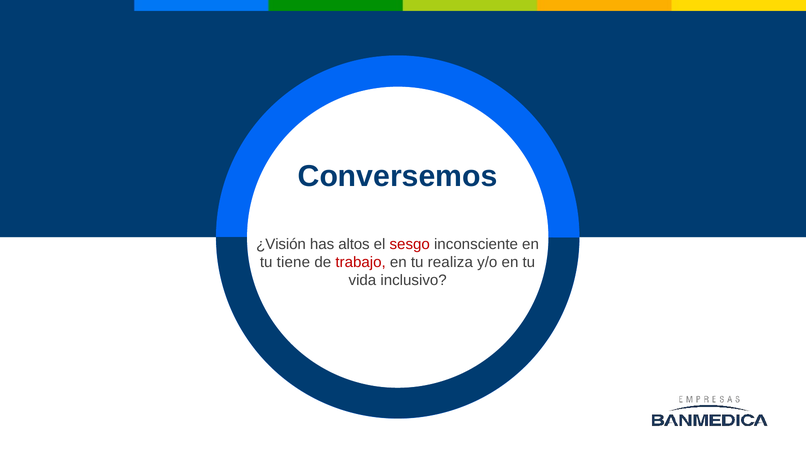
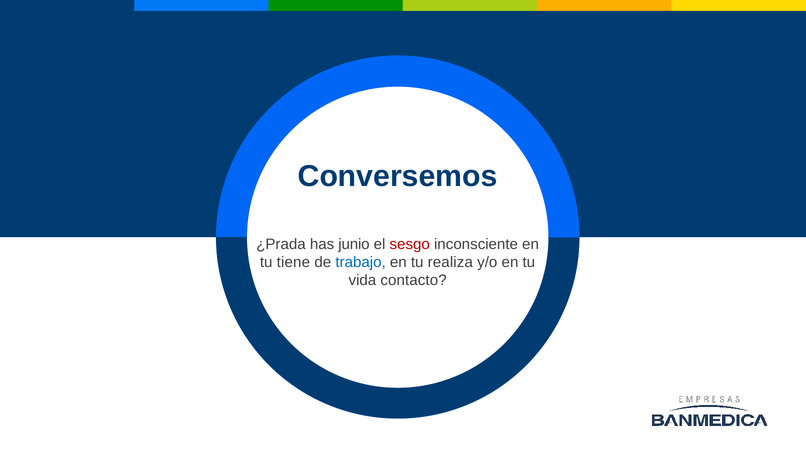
¿Visión: ¿Visión -> ¿Prada
altos: altos -> junio
trabajo colour: red -> blue
inclusivo: inclusivo -> contacto
